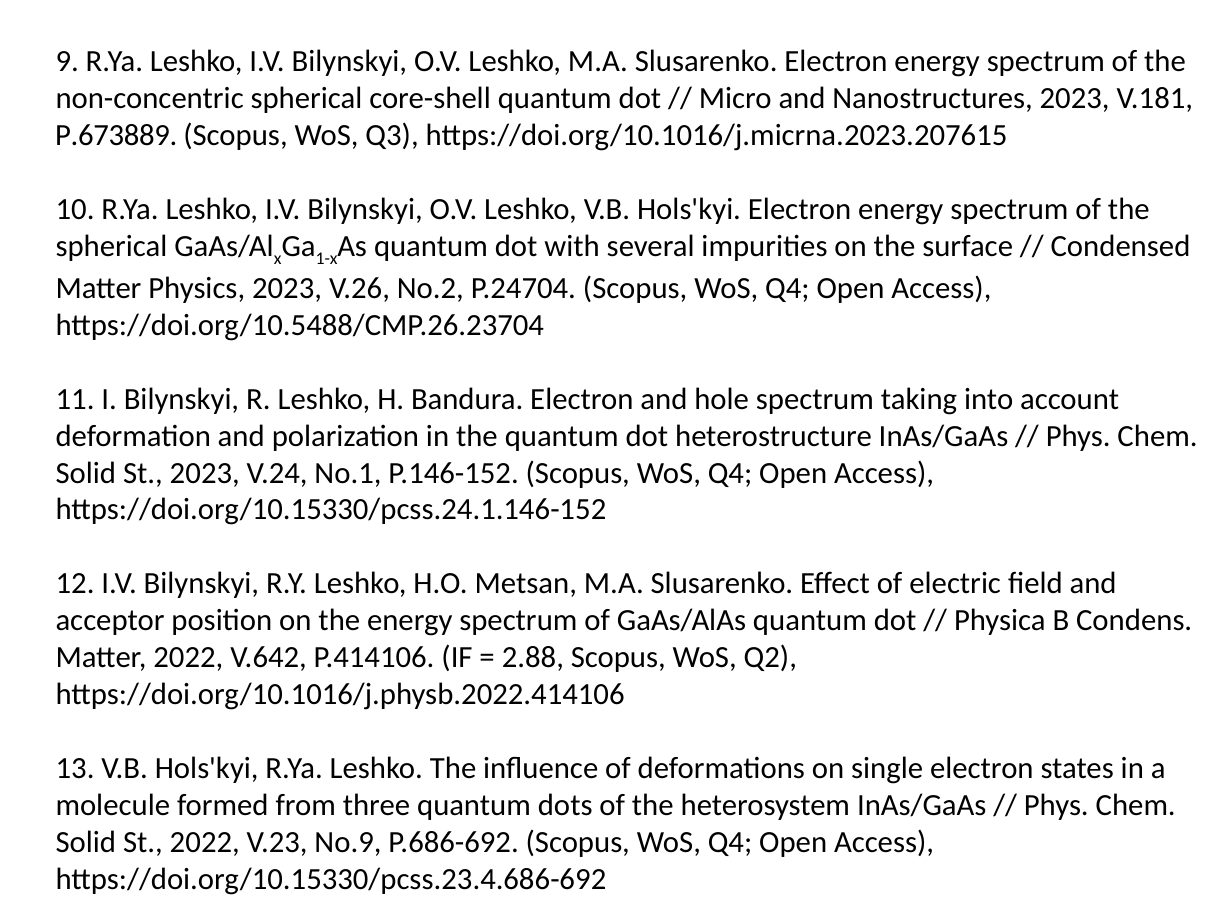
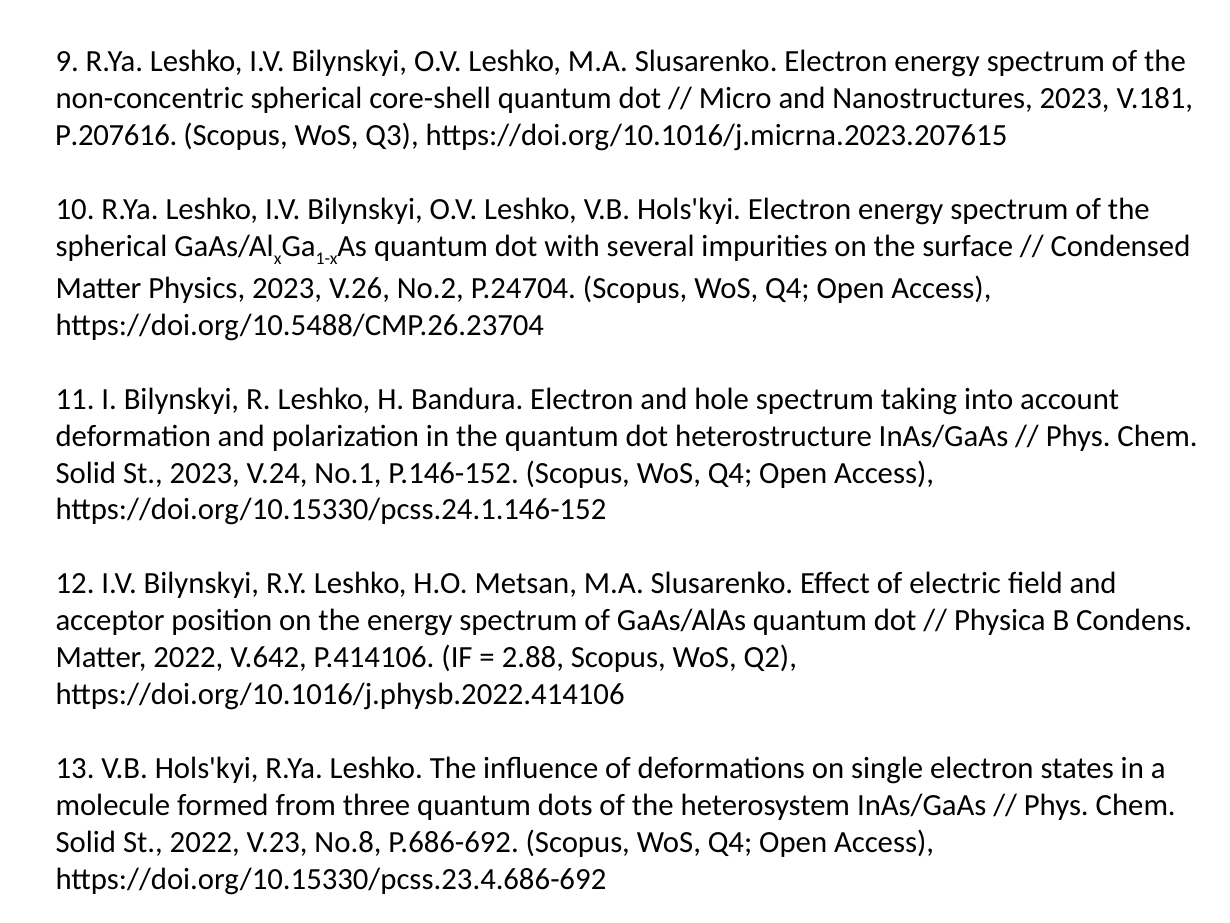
P.673889: P.673889 -> P.207616
No.9: No.9 -> No.8
